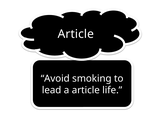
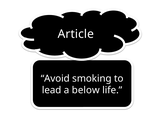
a article: article -> below
